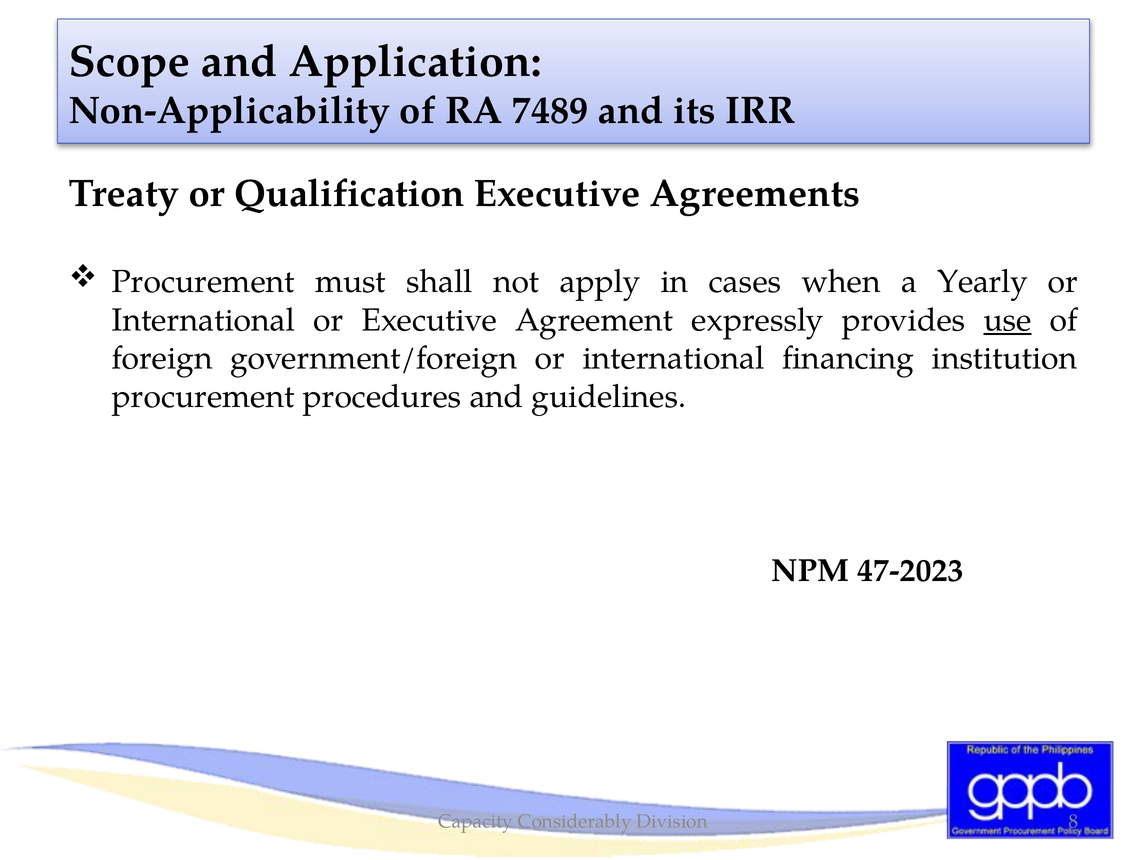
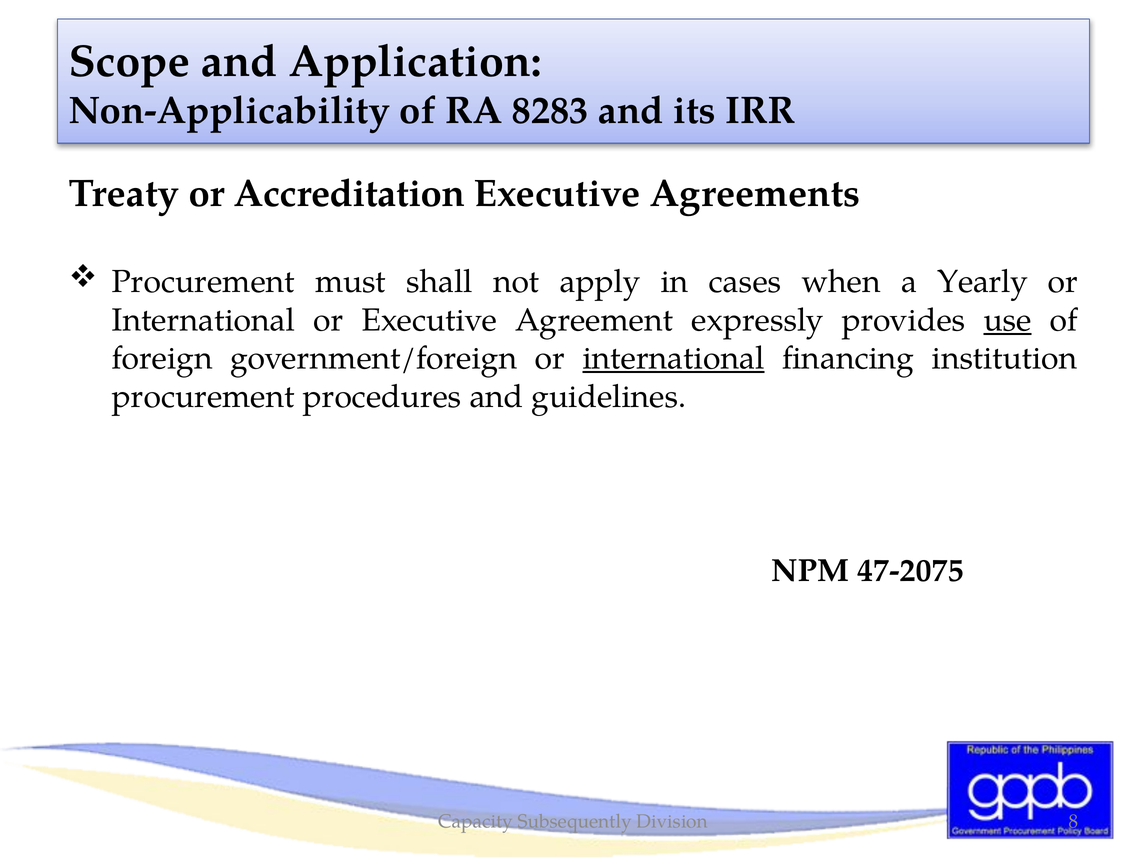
7489: 7489 -> 8283
Qualification: Qualification -> Accreditation
international at (674, 358) underline: none -> present
47-2023: 47-2023 -> 47-2075
Considerably: Considerably -> Subsequently
